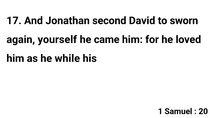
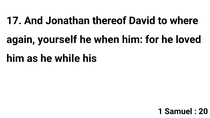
second: second -> thereof
sworn: sworn -> where
came: came -> when
